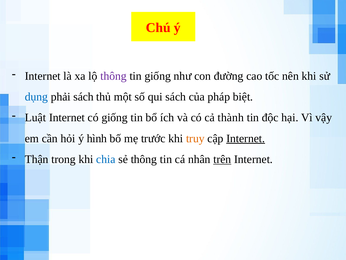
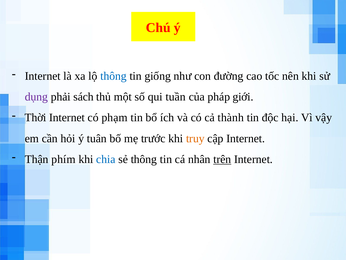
thông at (113, 76) colour: purple -> blue
dụng colour: blue -> purple
qui sách: sách -> tuần
biệt: biệt -> giới
Luật: Luật -> Thời
có giống: giống -> phạm
hình: hình -> tuân
Internet at (246, 138) underline: present -> none
trong: trong -> phím
